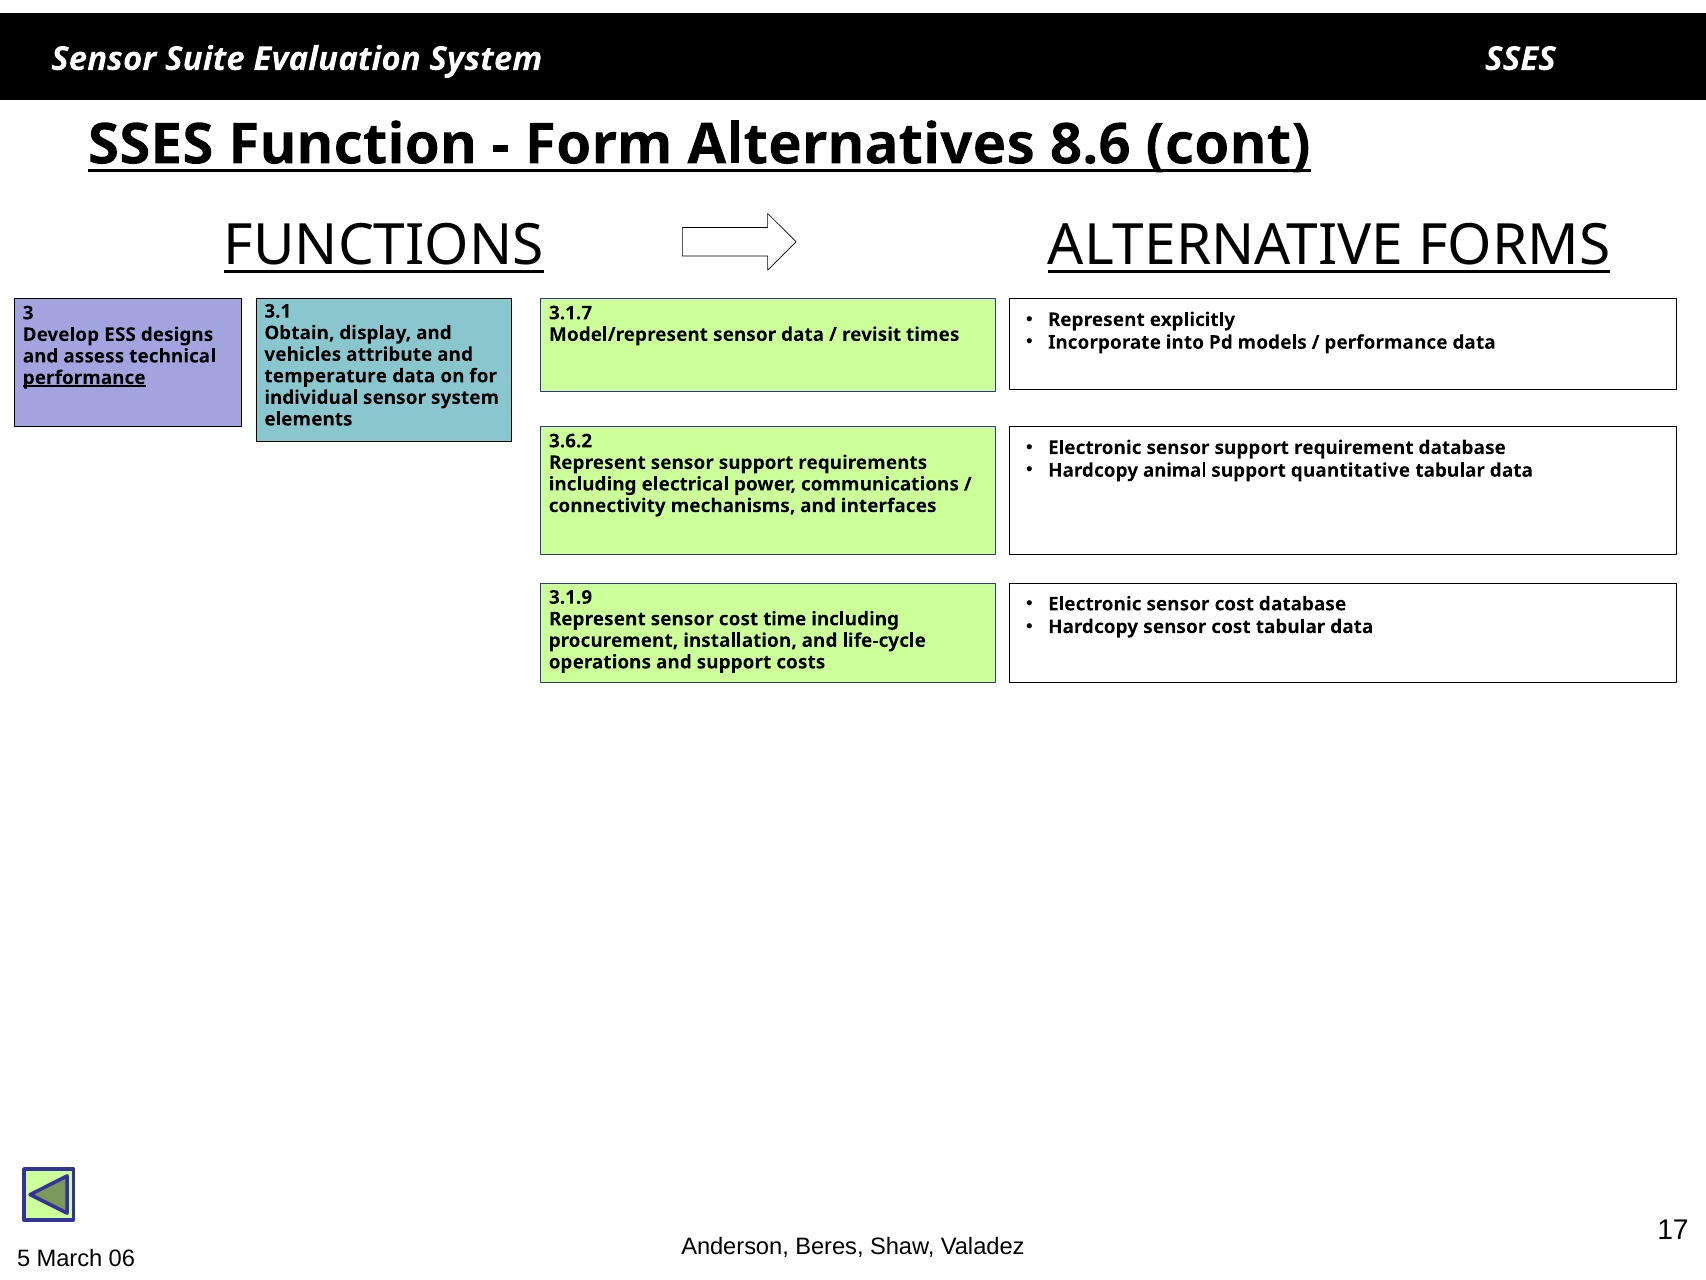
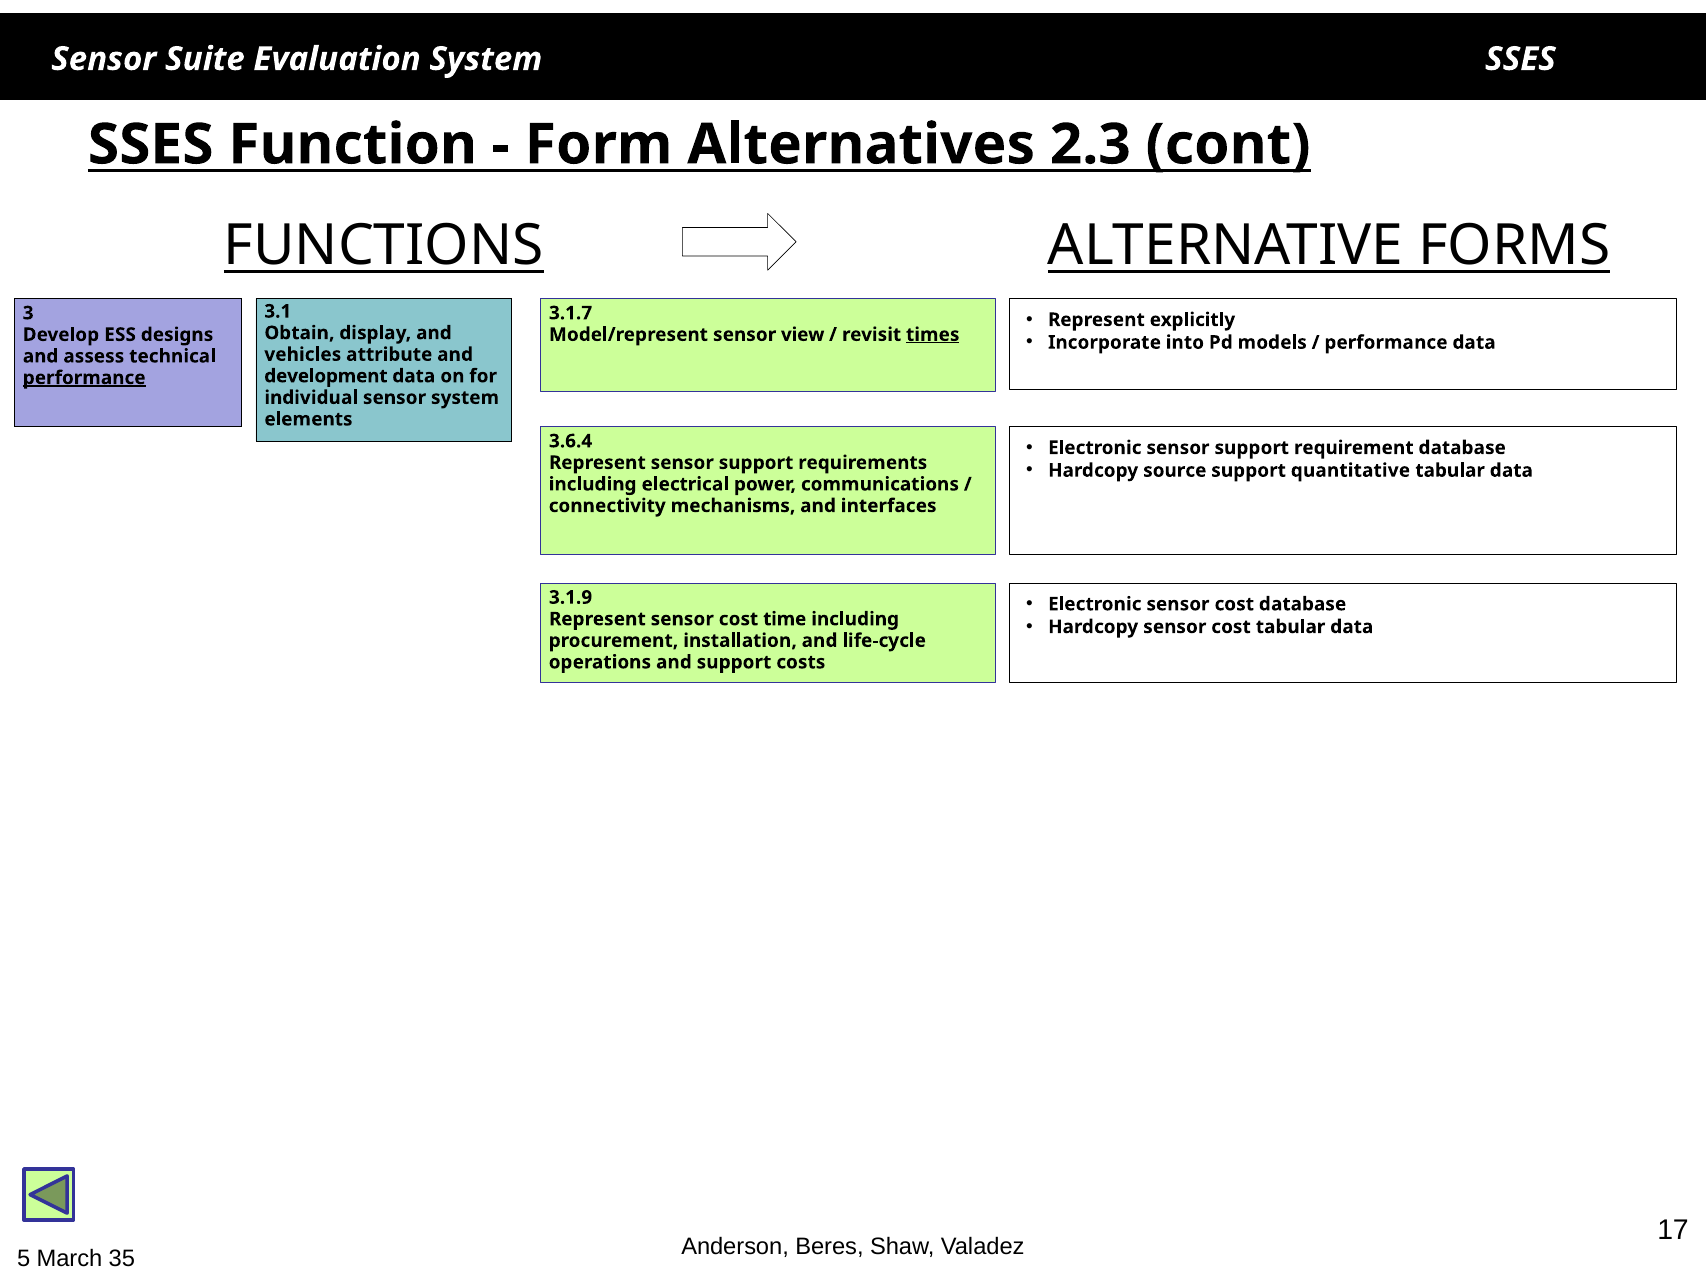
8.6: 8.6 -> 2.3
sensor data: data -> view
times underline: none -> present
temperature: temperature -> development
3.6.2: 3.6.2 -> 3.6.4
animal: animal -> source
06: 06 -> 35
